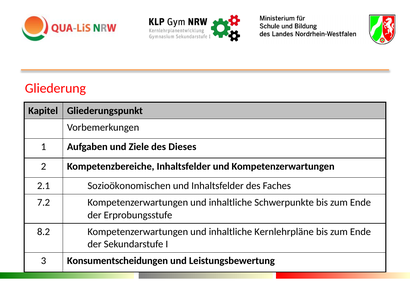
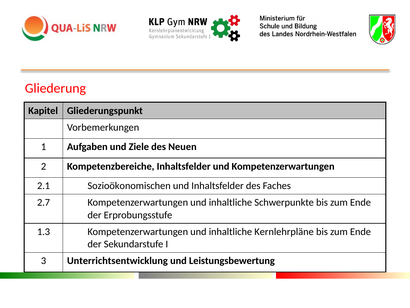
Dieses: Dieses -> Neuen
7.2: 7.2 -> 2.7
8.2: 8.2 -> 1.3
Konsumentscheidungen: Konsumentscheidungen -> Unterrichtsentwicklung
